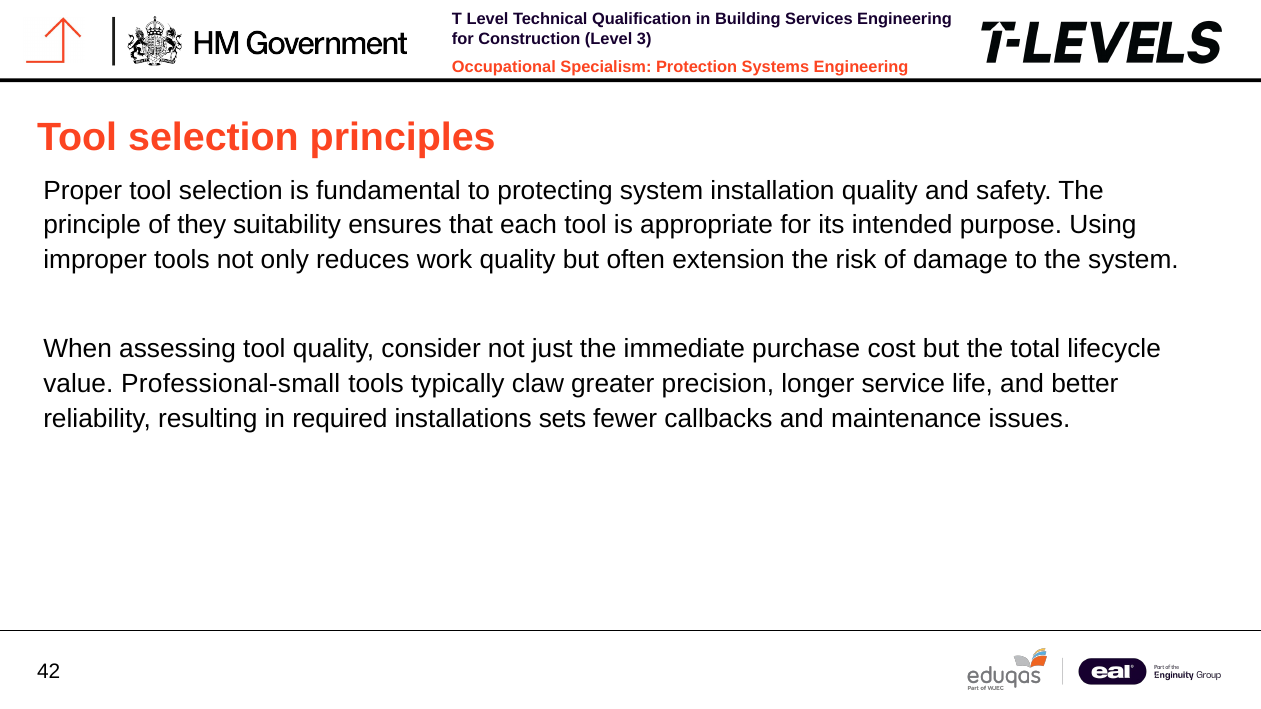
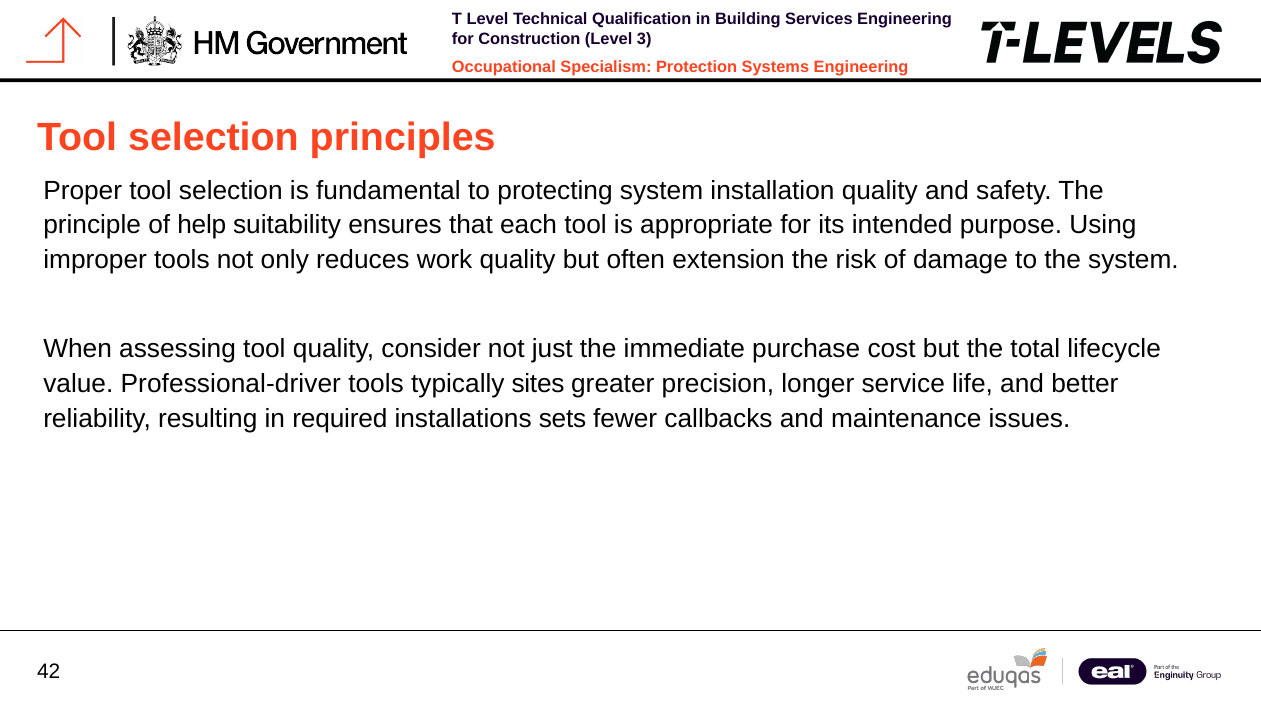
they: they -> help
Professional-small: Professional-small -> Professional-driver
claw: claw -> sites
